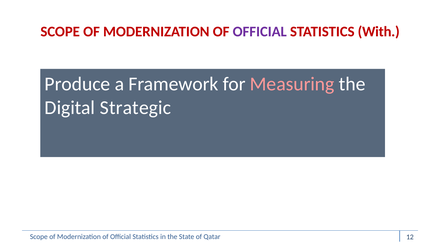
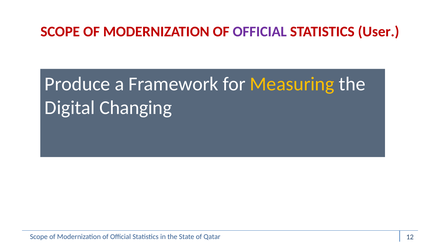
With: With -> User
Measuring colour: pink -> yellow
Strategic: Strategic -> Changing
